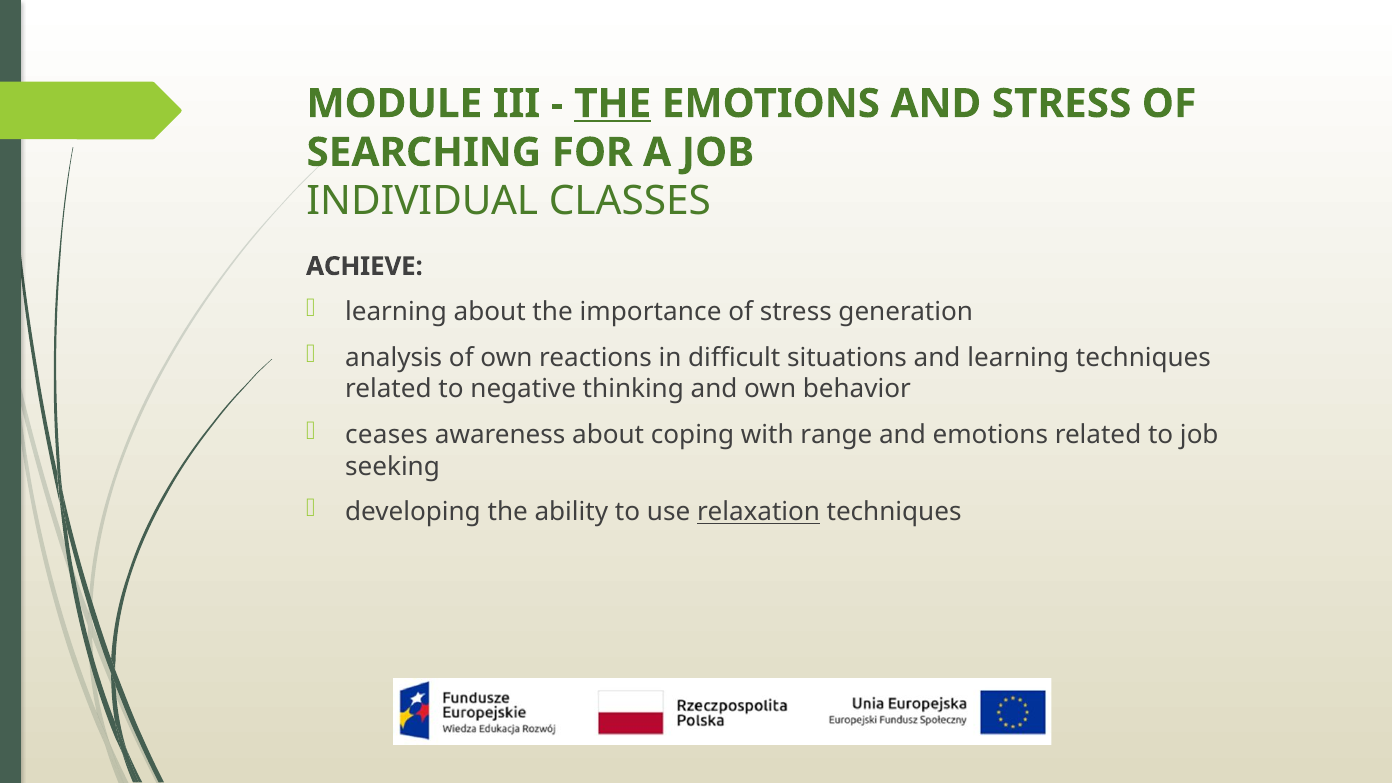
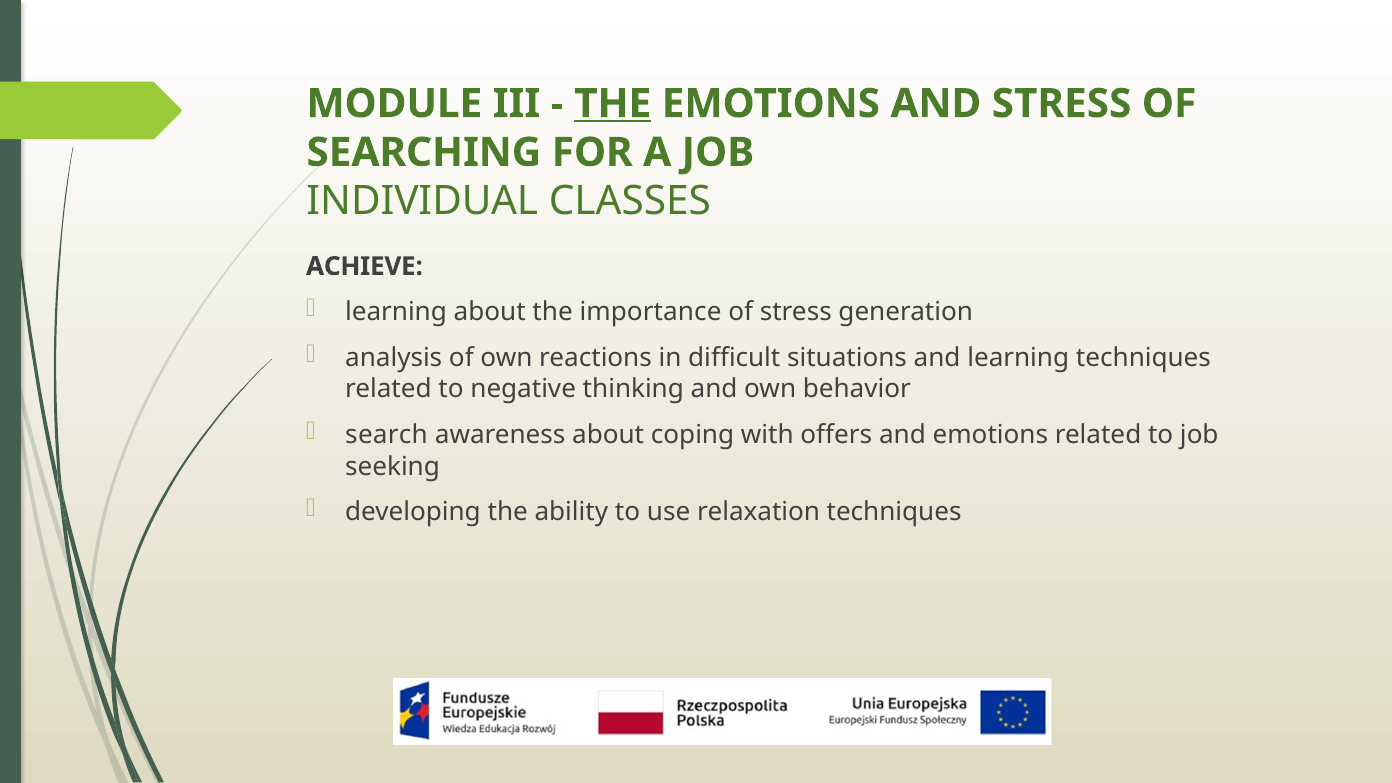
ceases: ceases -> search
range: range -> offers
relaxation underline: present -> none
